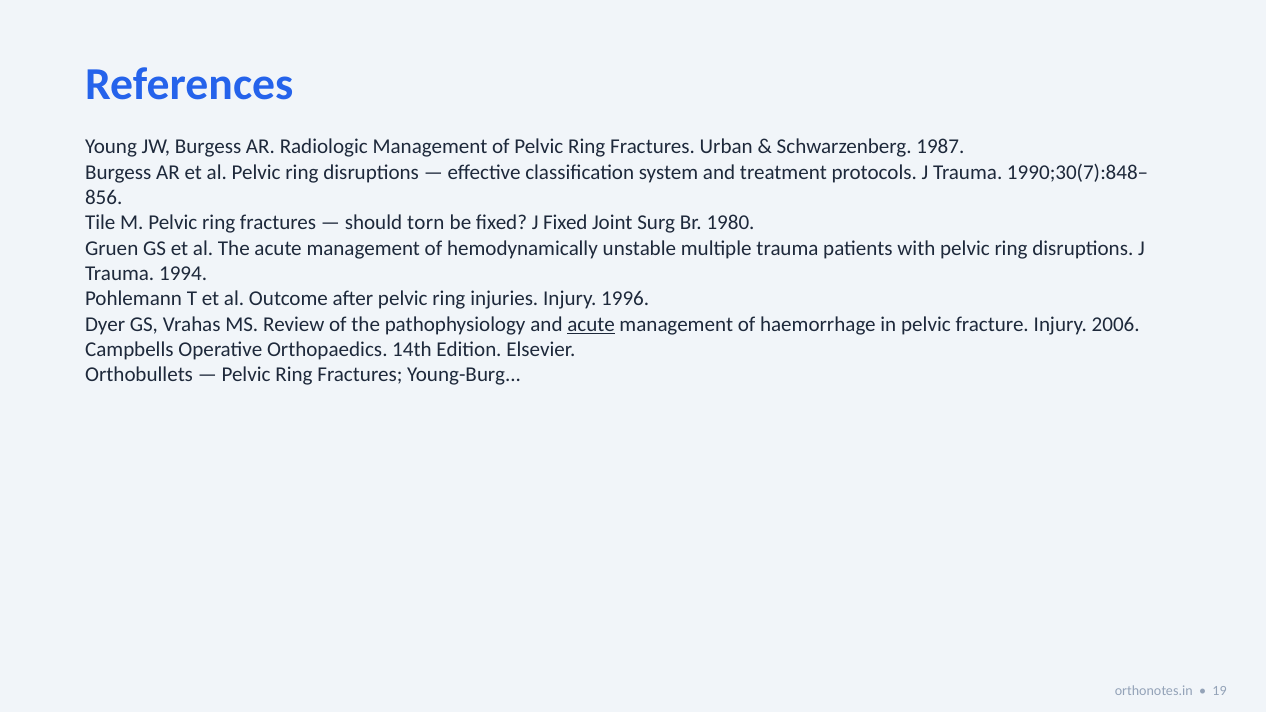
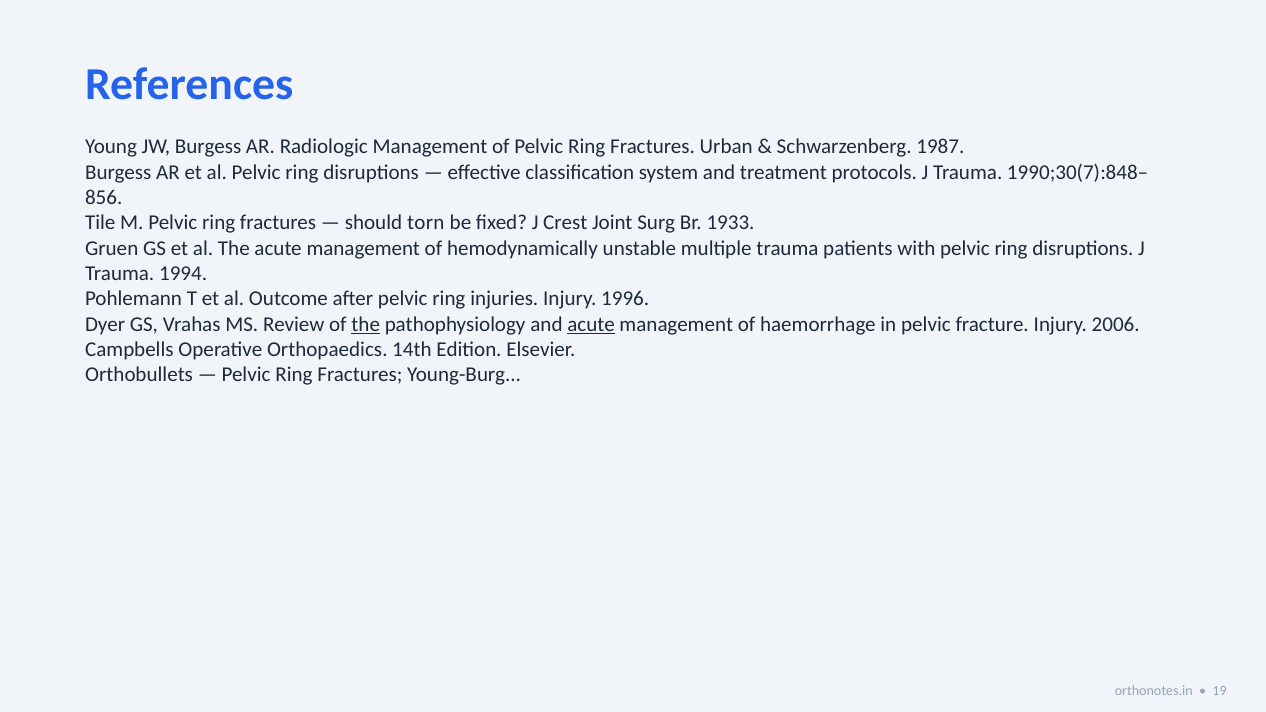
J Fixed: Fixed -> Crest
1980: 1980 -> 1933
the at (366, 324) underline: none -> present
